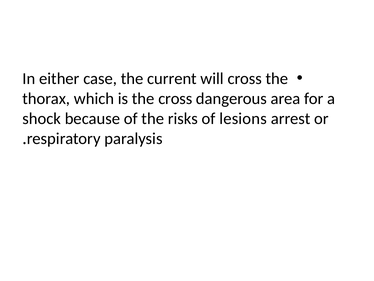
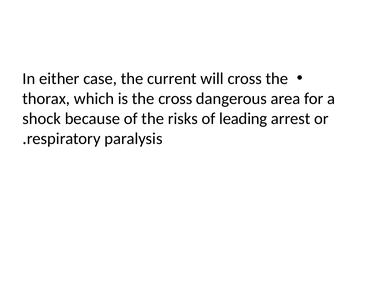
lesions: lesions -> leading
